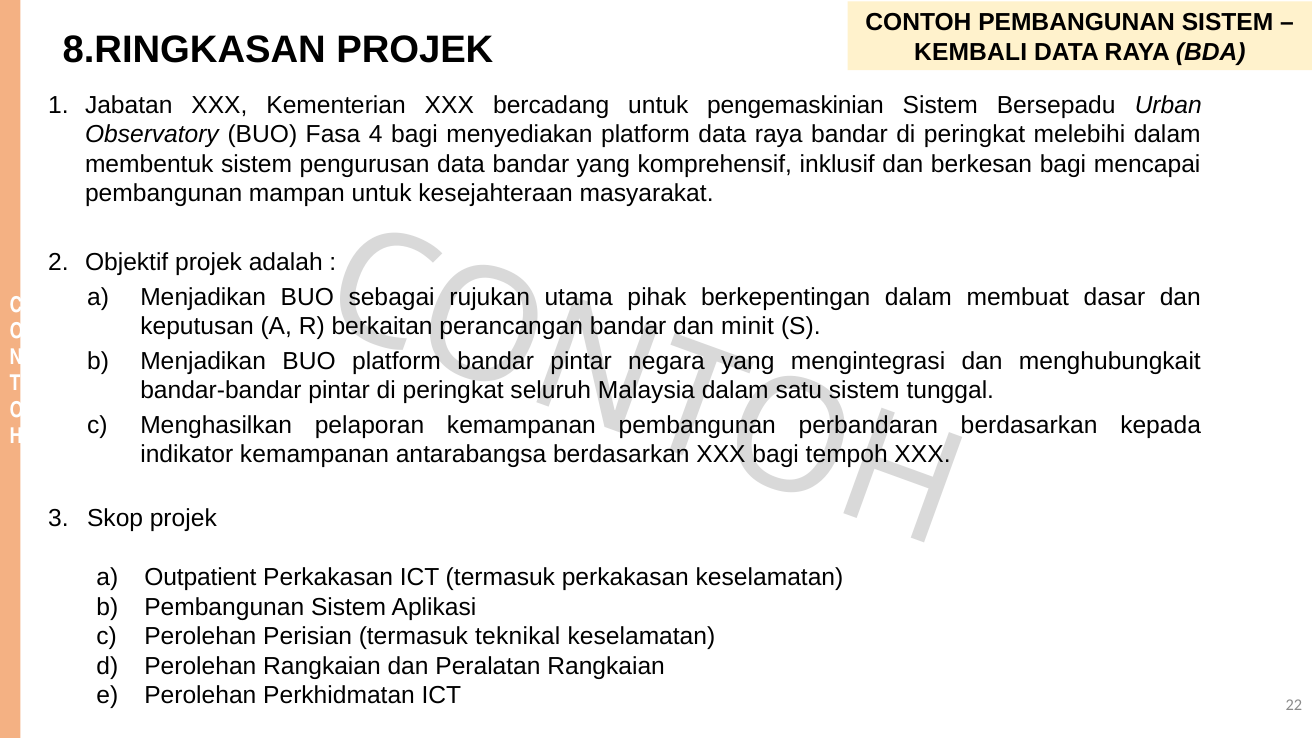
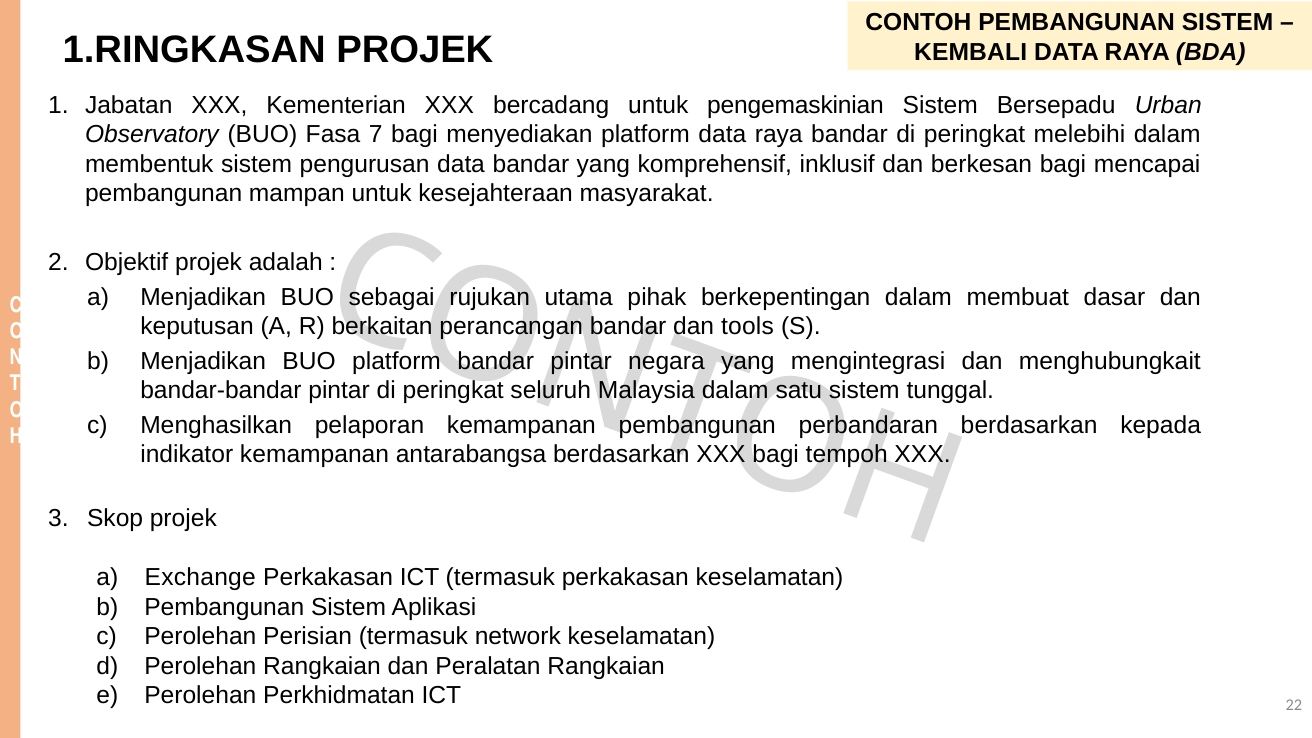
8.RINGKASAN: 8.RINGKASAN -> 1.RINGKASAN
4: 4 -> 7
minit: minit -> tools
Outpatient: Outpatient -> Exchange
teknikal: teknikal -> network
